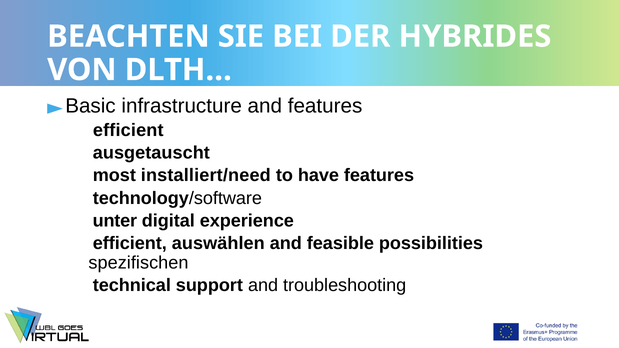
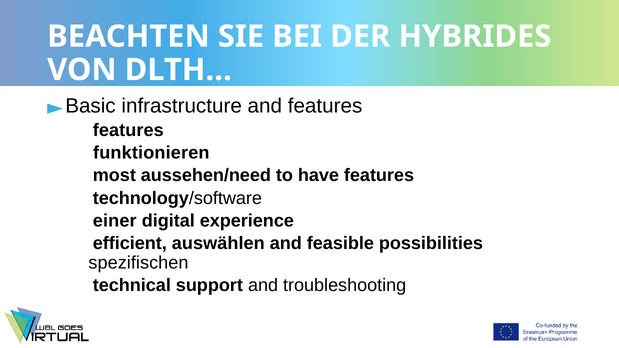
efficient at (128, 130): efficient -> features
ausgetauscht: ausgetauscht -> funktionieren
installiert/need: installiert/need -> aussehen/need
unter: unter -> einer
